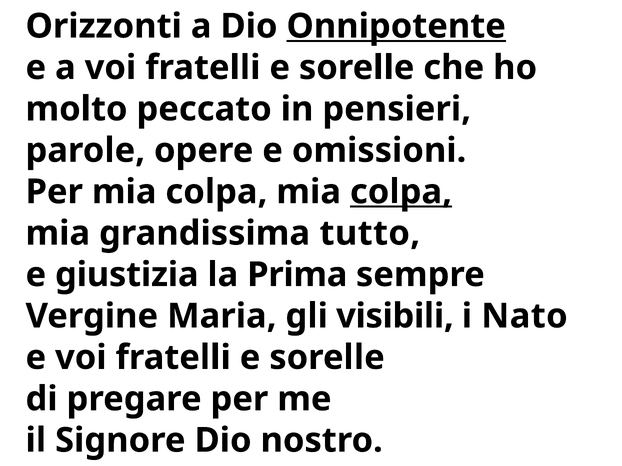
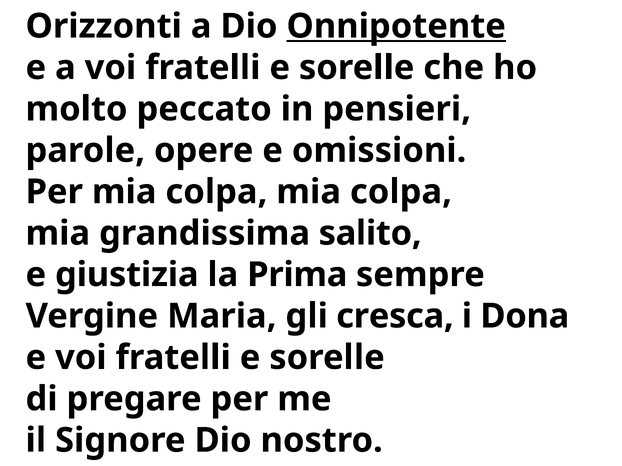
colpa at (401, 192) underline: present -> none
tutto: tutto -> salito
visibili: visibili -> cresca
Nato: Nato -> Dona
